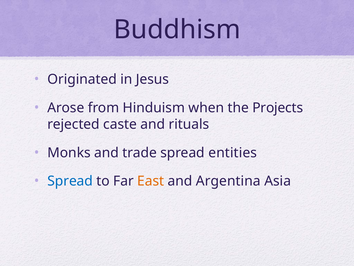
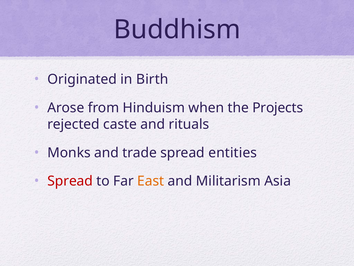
Jesus: Jesus -> Birth
Spread at (70, 181) colour: blue -> red
Argentina: Argentina -> Militarism
